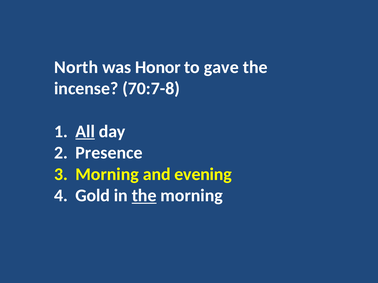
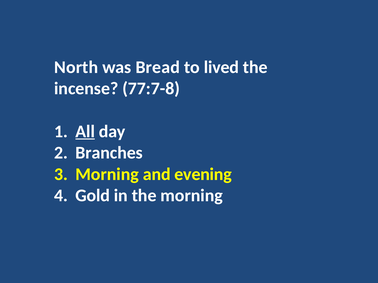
Honor: Honor -> Bread
gave: gave -> lived
70:7-8: 70:7-8 -> 77:7-8
Presence: Presence -> Branches
the at (144, 196) underline: present -> none
